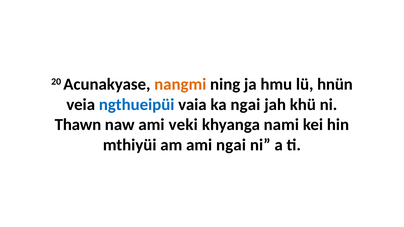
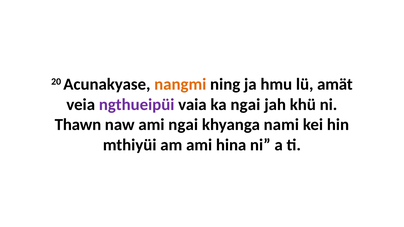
hnün: hnün -> amät
ngthueipüi colour: blue -> purple
ami veki: veki -> ngai
ami ngai: ngai -> hina
